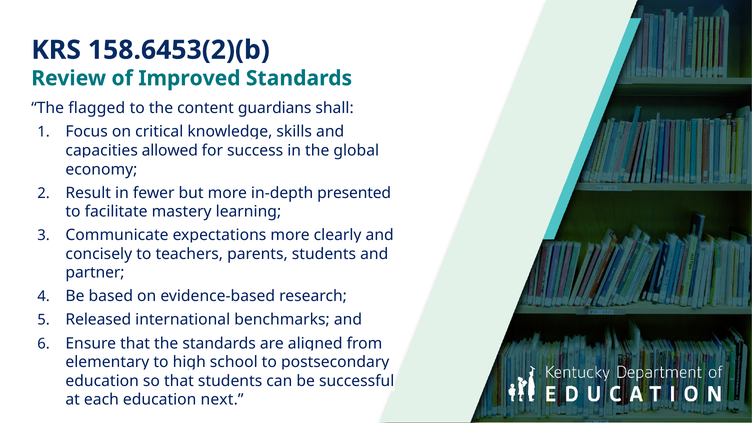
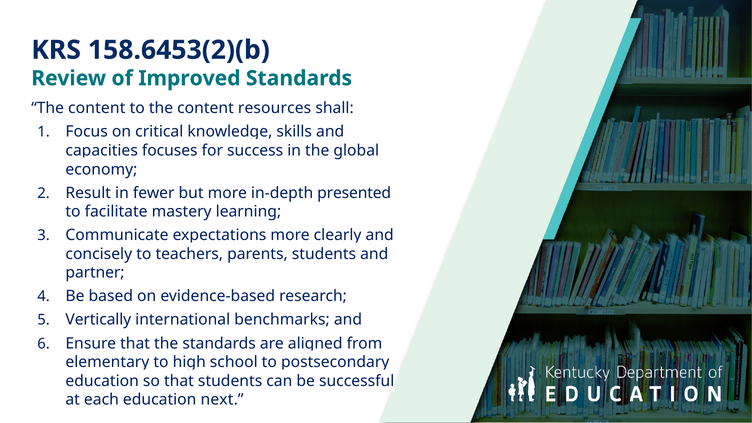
flagged at (97, 108): flagged -> content
guardians: guardians -> resources
allowed: allowed -> focuses
Released: Released -> Vertically
